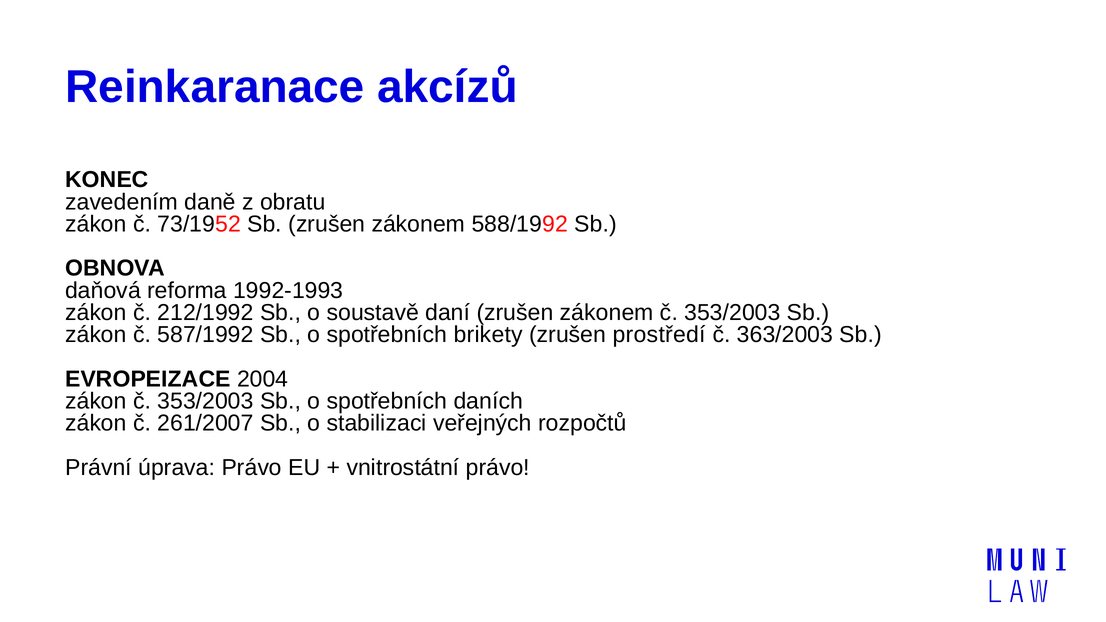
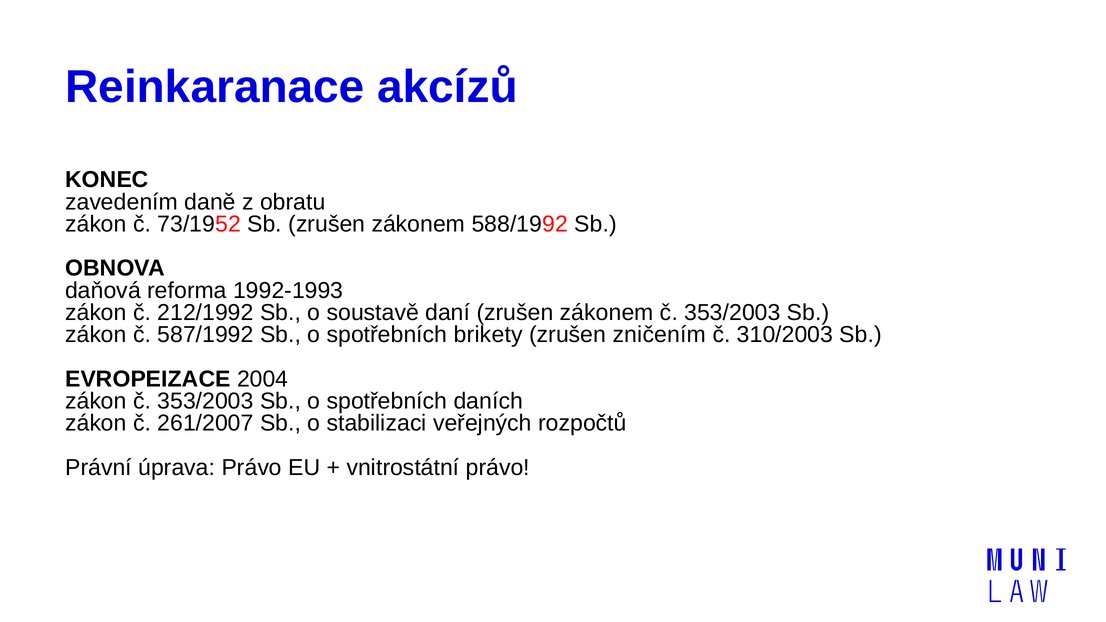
prostředí: prostředí -> zničením
363/2003: 363/2003 -> 310/2003
